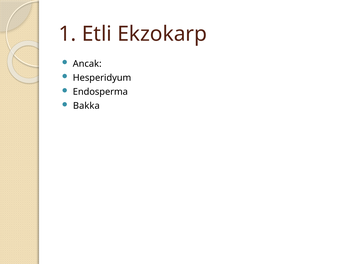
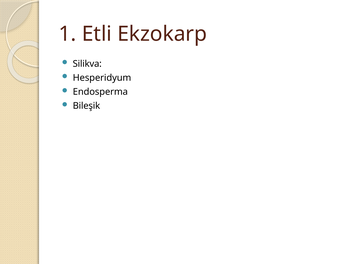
Ancak: Ancak -> Silikva
Bakka: Bakka -> Bileşik
